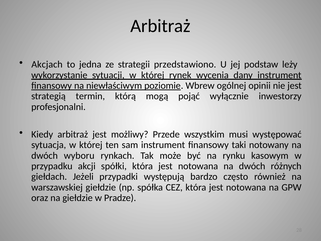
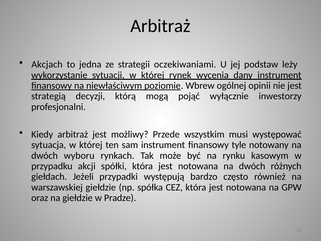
przedstawiono: przedstawiono -> oczekiwaniami
termin: termin -> decyzji
taki: taki -> tyle
